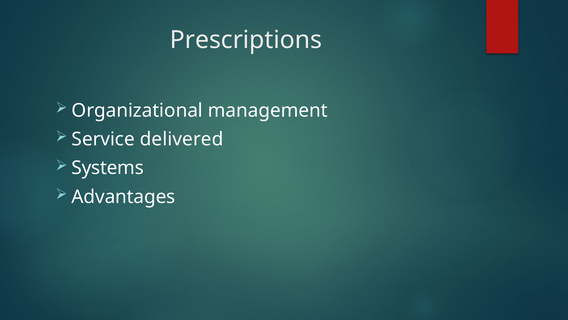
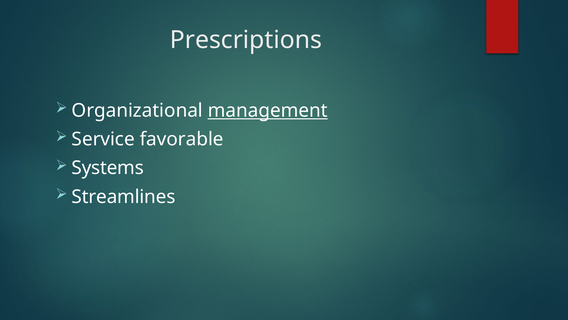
management underline: none -> present
delivered: delivered -> favorable
Advantages: Advantages -> Streamlines
